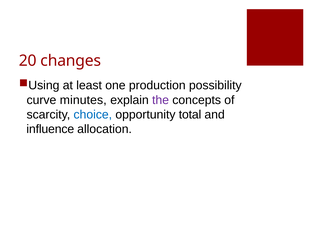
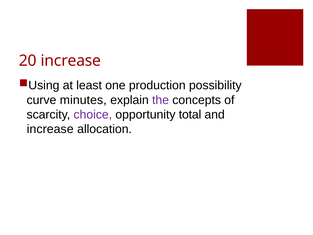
20 changes: changes -> increase
choice colour: blue -> purple
influence at (50, 129): influence -> increase
